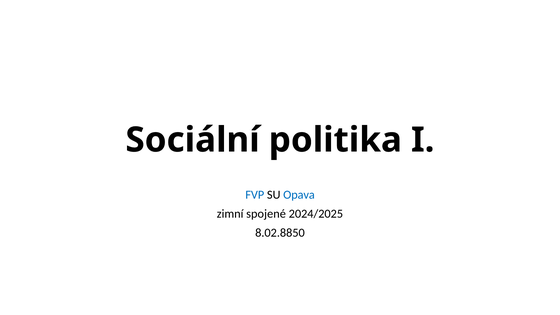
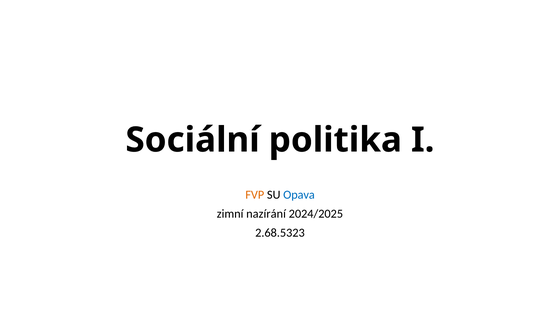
FVP colour: blue -> orange
spojené: spojené -> nazírání
8.02.8850: 8.02.8850 -> 2.68.5323
